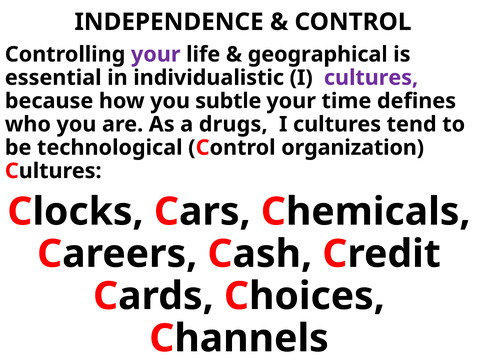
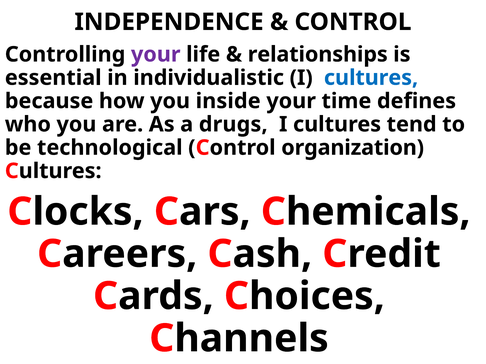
geographical: geographical -> relationships
cultures at (371, 78) colour: purple -> blue
subtle: subtle -> inside
